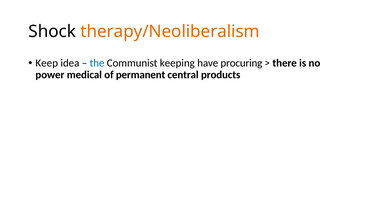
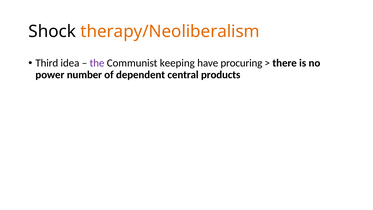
Keep: Keep -> Third
the colour: blue -> purple
medical: medical -> number
permanent: permanent -> dependent
